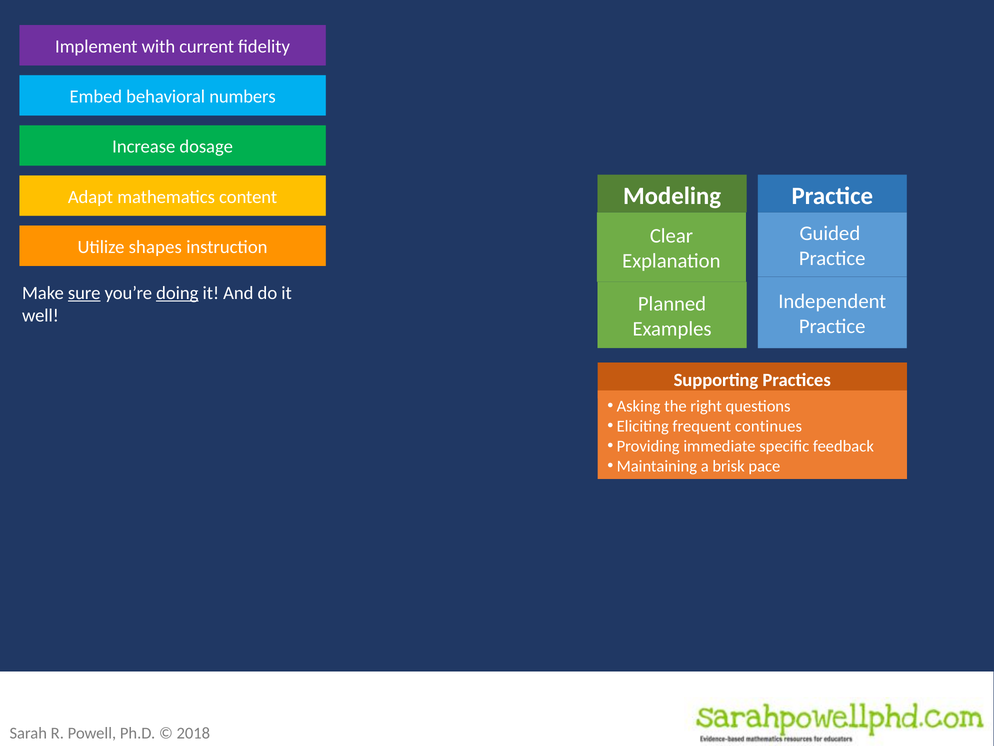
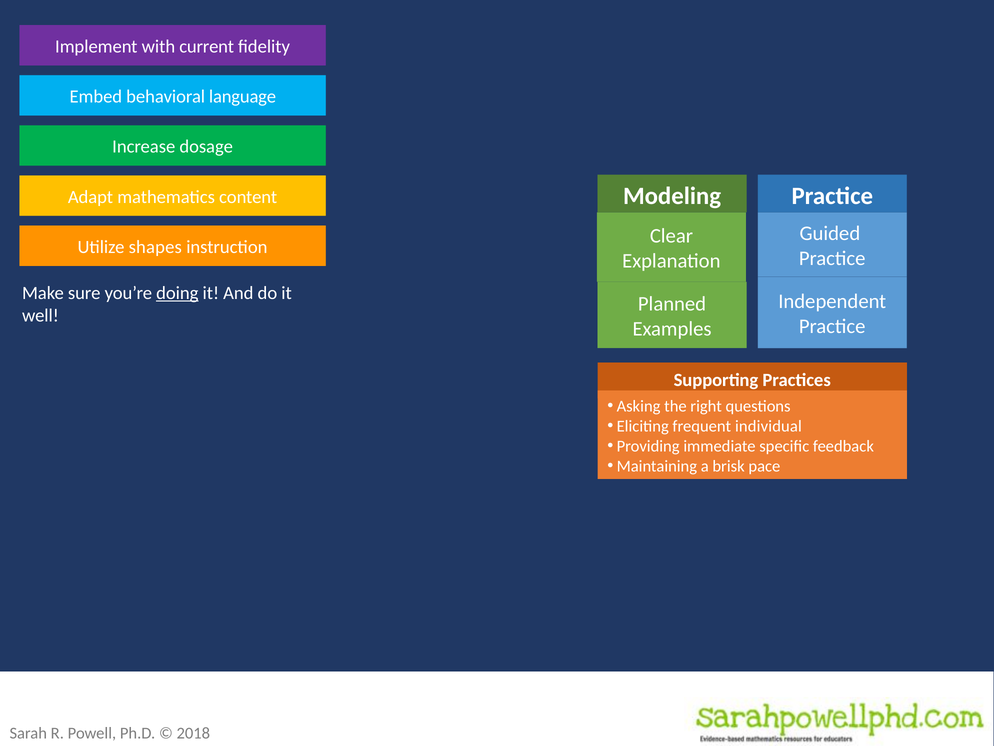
numbers: numbers -> language
sure underline: present -> none
continues: continues -> individual
